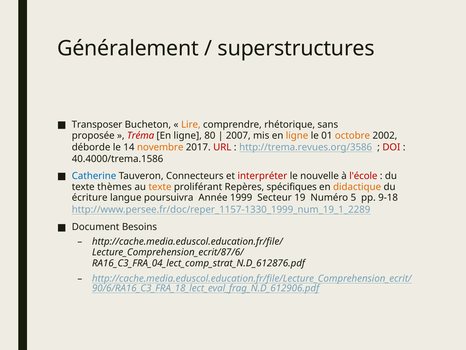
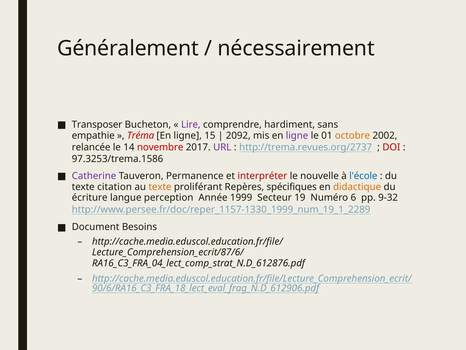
superstructures: superstructures -> nécessairement
Lire colour: orange -> purple
rhétorique: rhétorique -> hardiment
proposée: proposée -> empathie
80: 80 -> 15
2007: 2007 -> 2092
ligne at (297, 135) colour: orange -> purple
déborde: déborde -> relancée
novembre colour: orange -> red
URL colour: red -> purple
http://trema.revues.org/3586: http://trema.revues.org/3586 -> http://trema.revues.org/2737
40.4000/trema.1586: 40.4000/trema.1586 -> 97.3253/trema.1586
Catherine colour: blue -> purple
Connecteurs: Connecteurs -> Permanence
l'école colour: red -> blue
thèmes: thèmes -> citation
poursuivra: poursuivra -> perception
5: 5 -> 6
9-18: 9-18 -> 9-32
